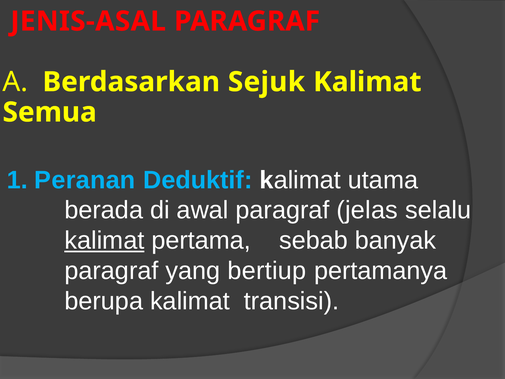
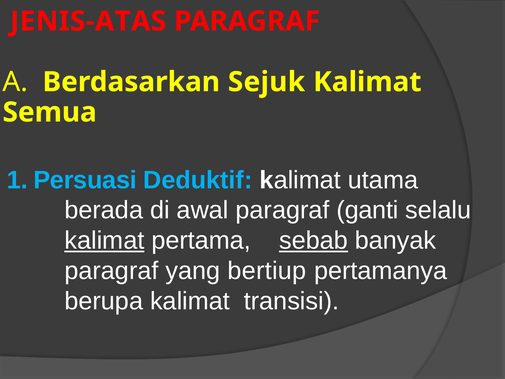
JENIS-ASAL: JENIS-ASAL -> JENIS-ATAS
Peranan: Peranan -> Persuasi
jelas: jelas -> ganti
sebab underline: none -> present
